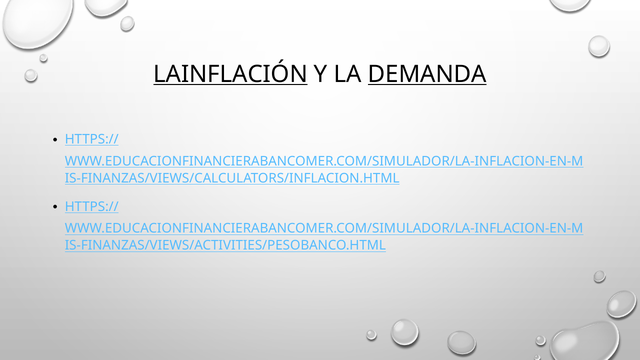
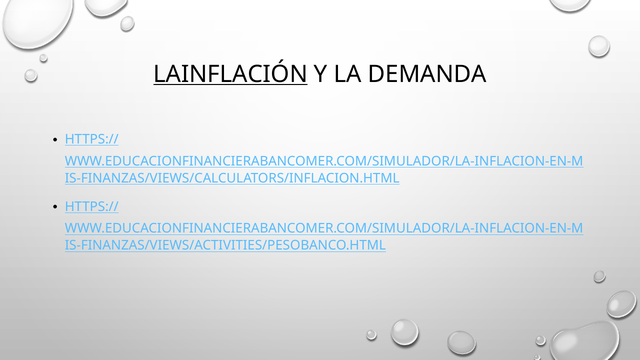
DEMANDA underline: present -> none
